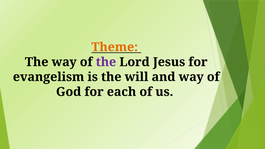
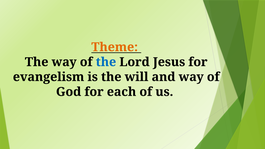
the at (106, 62) colour: purple -> blue
